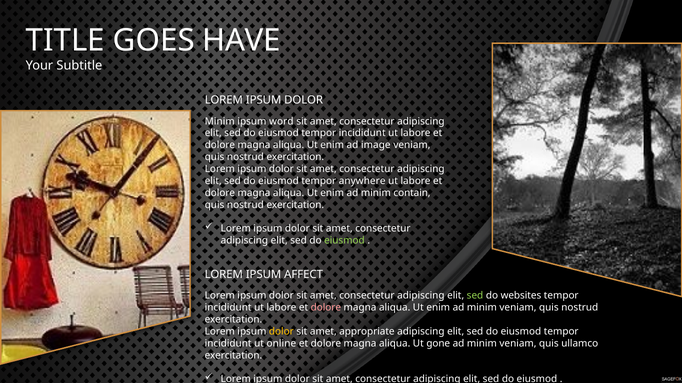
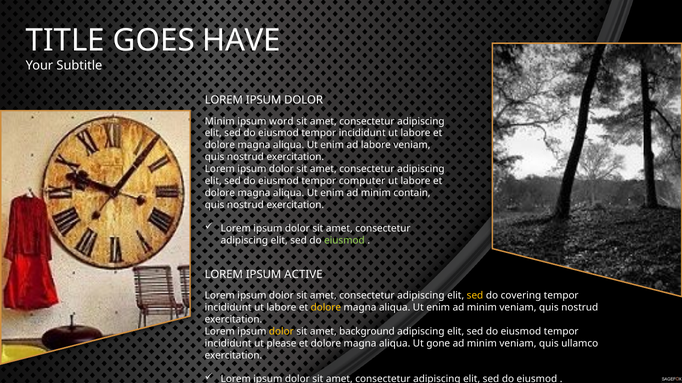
ad image: image -> labore
anywhere: anywhere -> computer
AFFECT: AFFECT -> ACTIVE
sed at (475, 296) colour: light green -> yellow
websites: websites -> covering
dolore at (326, 308) colour: pink -> yellow
appropriate: appropriate -> background
online: online -> please
